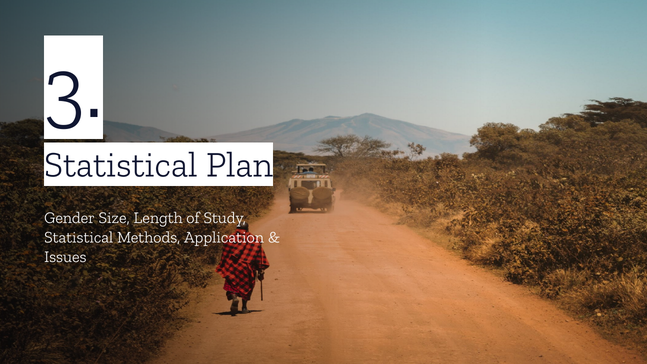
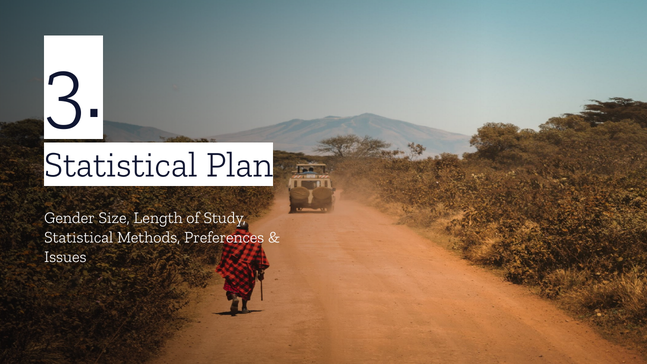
Application: Application -> Preferences
